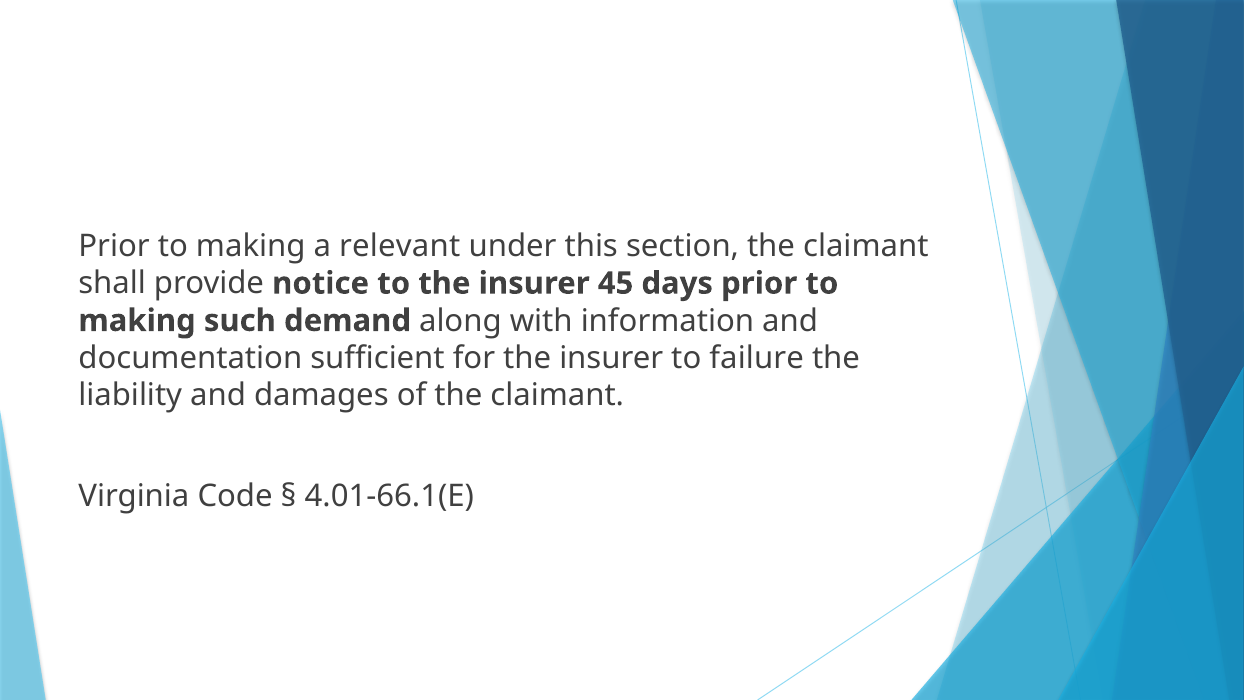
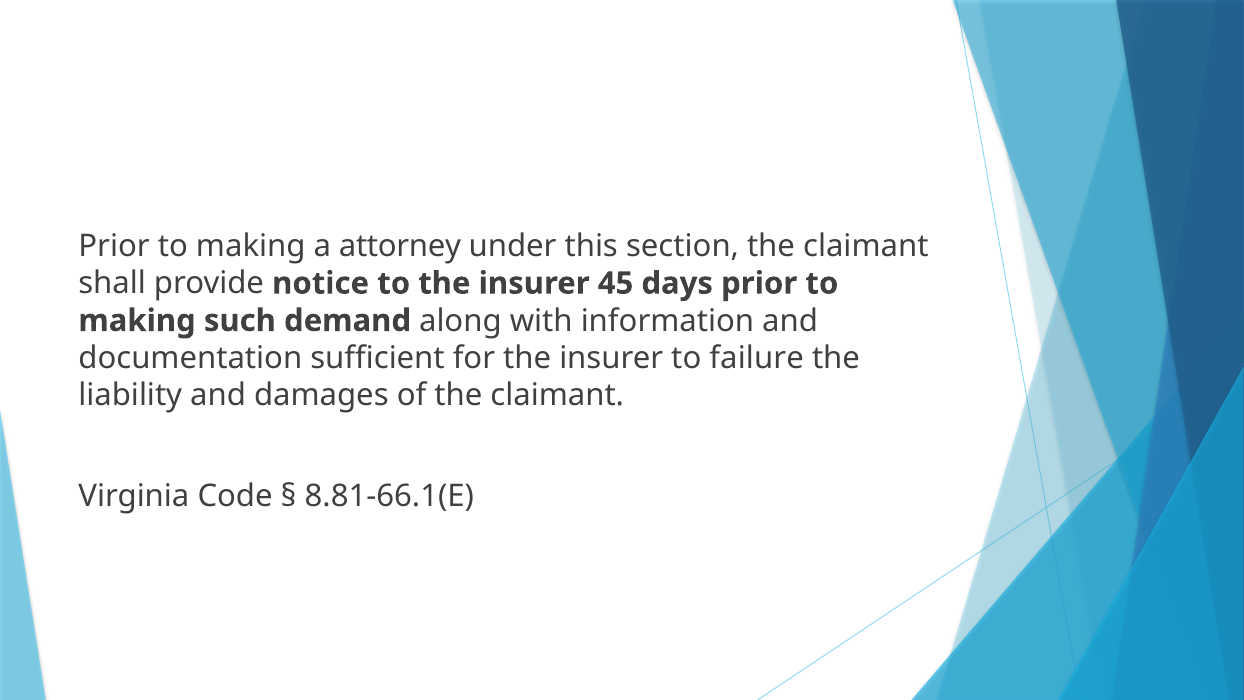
relevant: relevant -> attorney
4.01-66.1(E: 4.01-66.1(E -> 8.81-66.1(E
